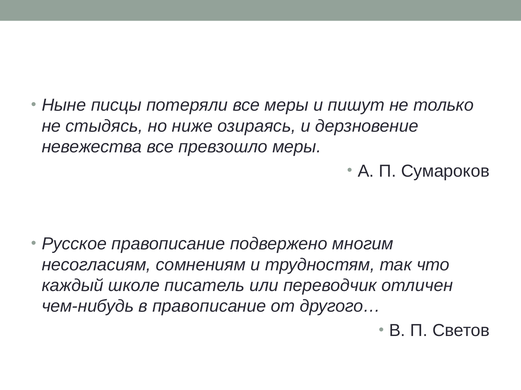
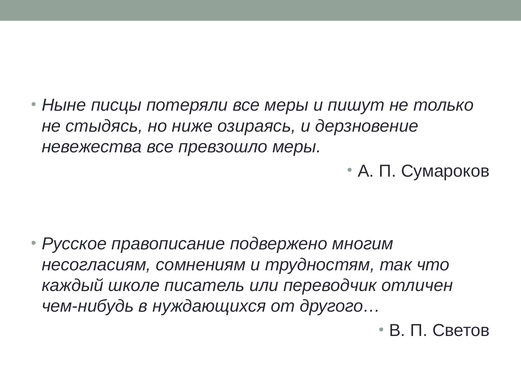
в правописание: правописание -> нуждающихся
